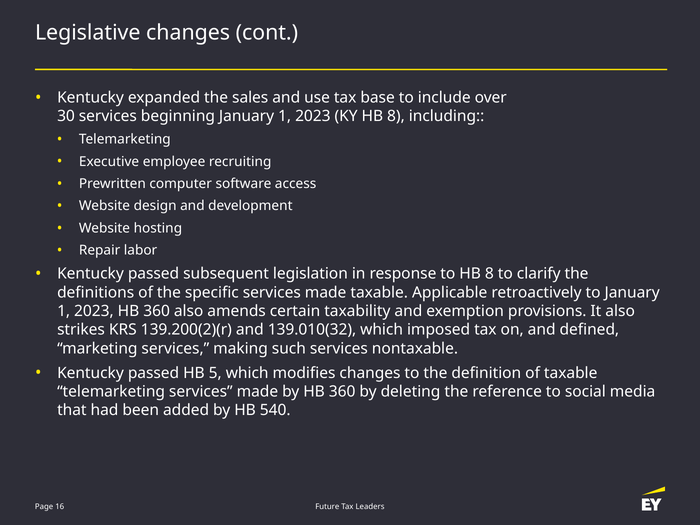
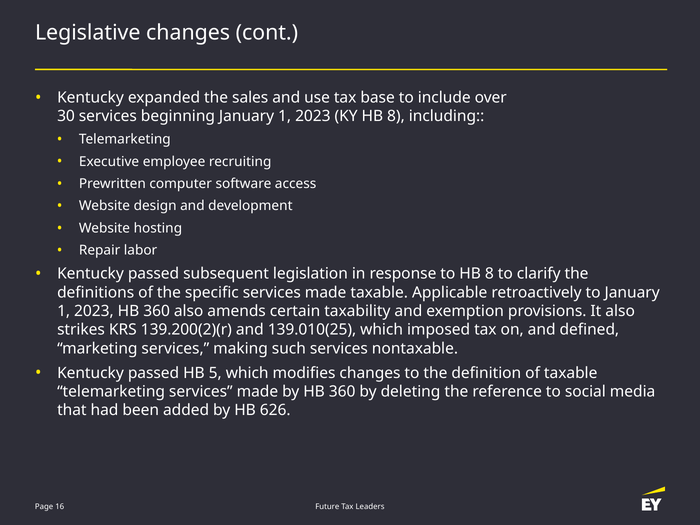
139.010(32: 139.010(32 -> 139.010(25
540: 540 -> 626
